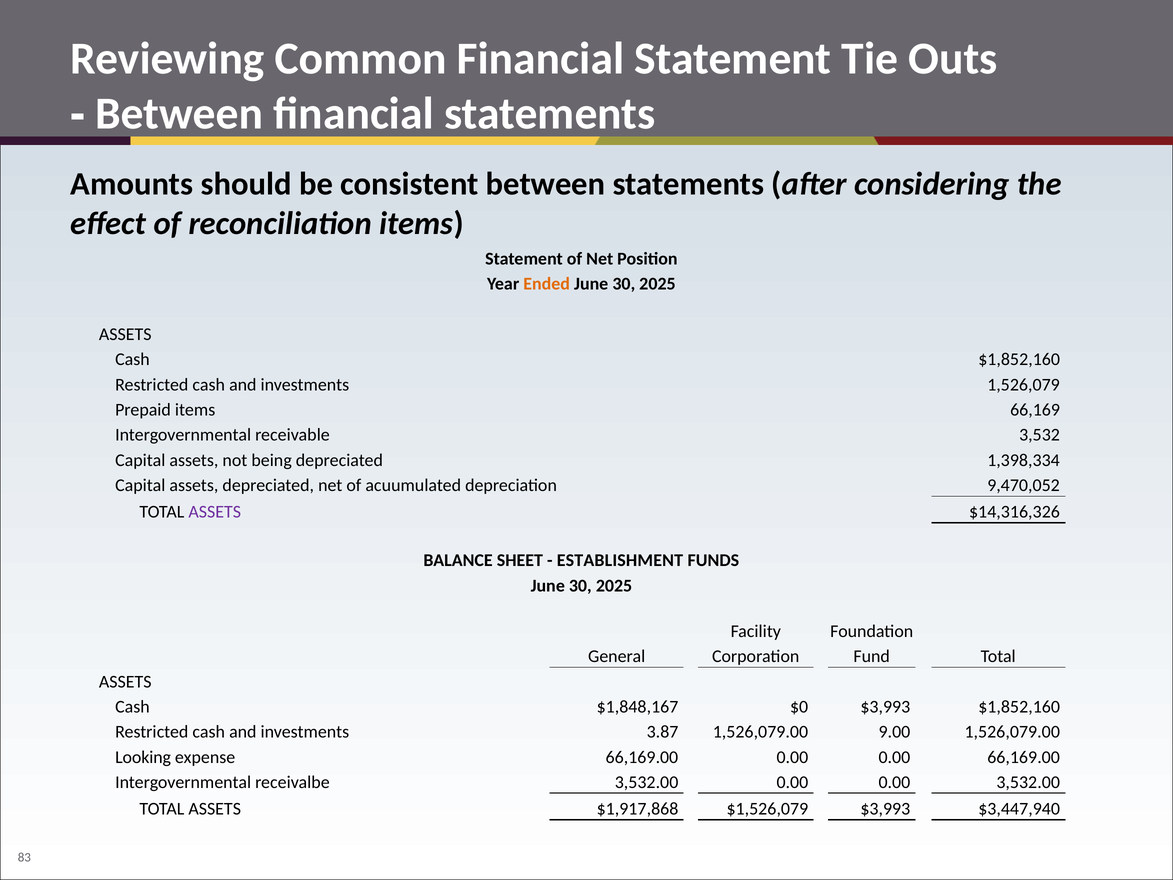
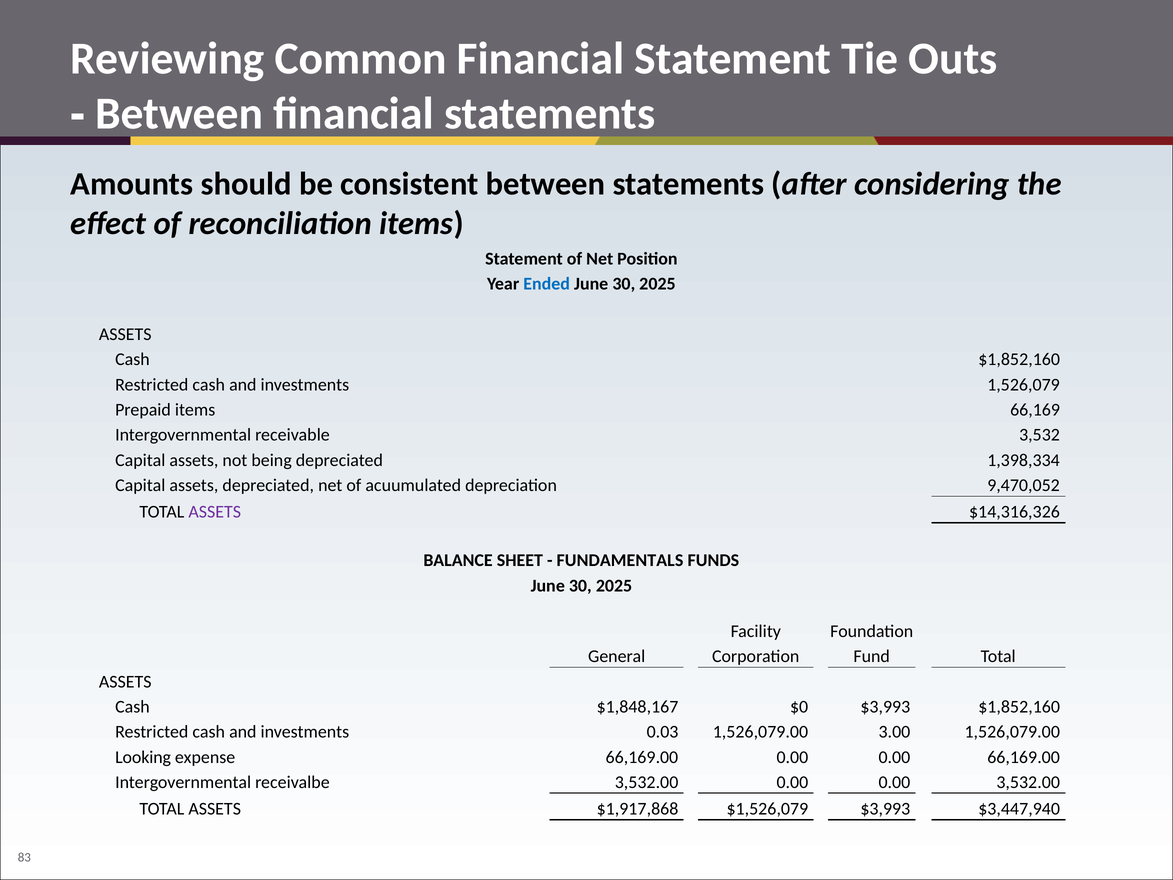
Ended colour: orange -> blue
ESTABLISHMENT: ESTABLISHMENT -> FUNDAMENTALS
3.87: 3.87 -> 0.03
9.00: 9.00 -> 3.00
